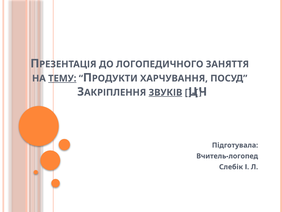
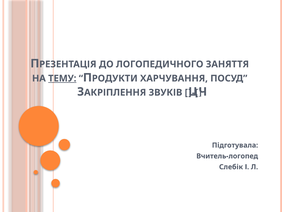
ЗВУКІВ underline: present -> none
